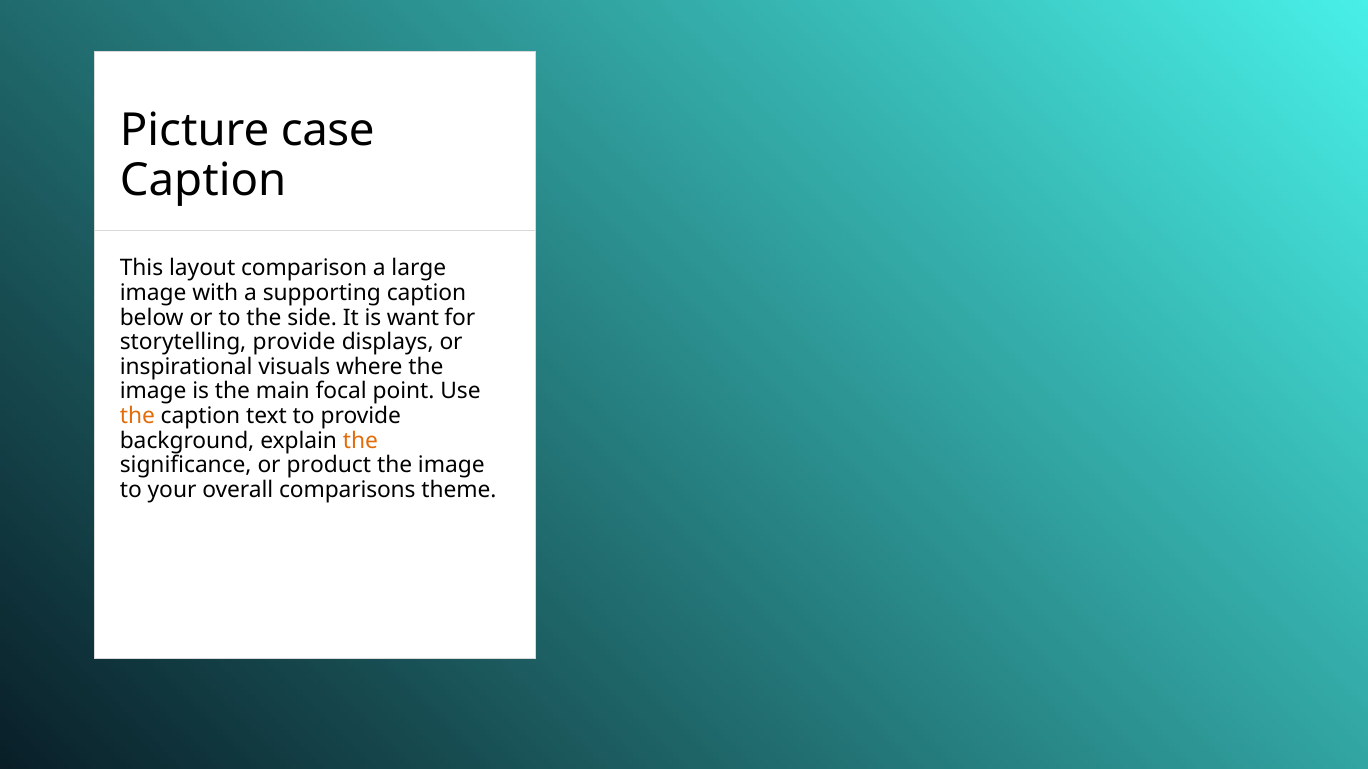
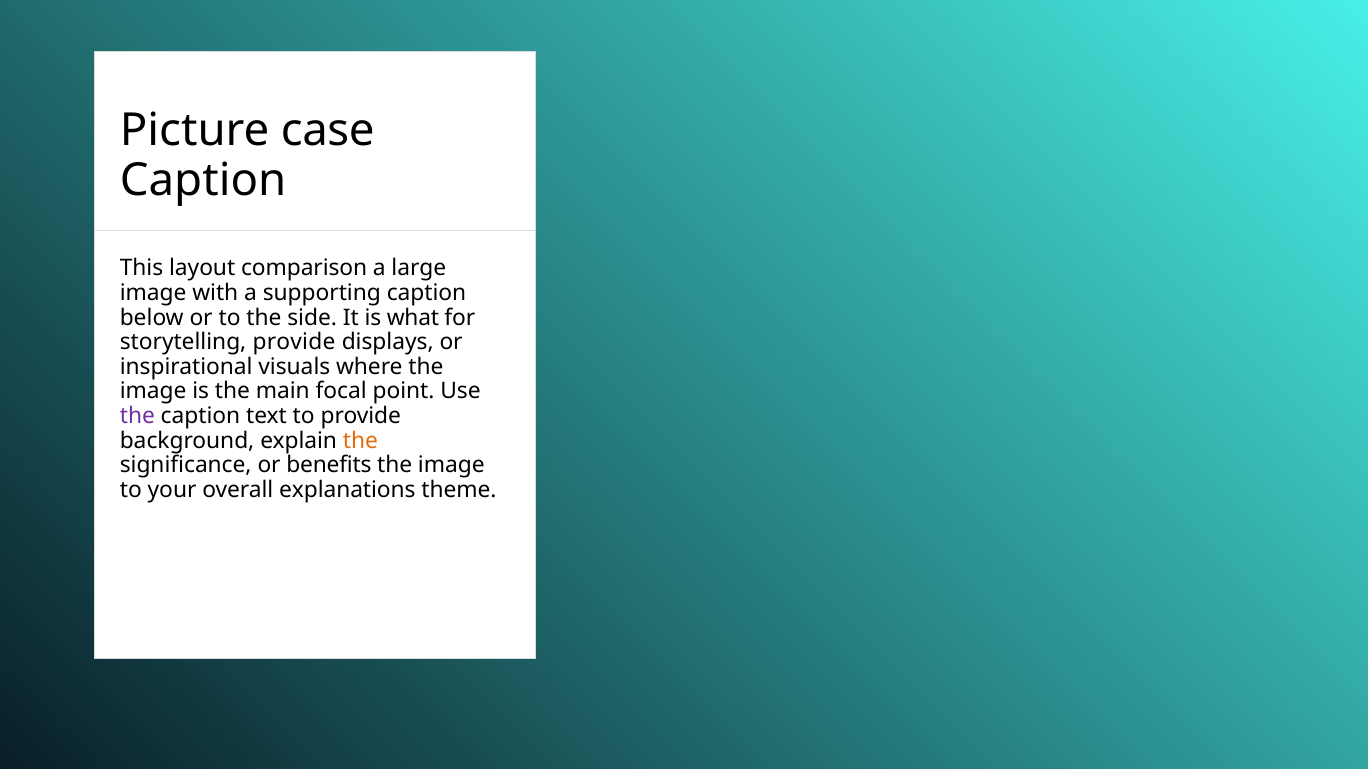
want: want -> what
the at (137, 416) colour: orange -> purple
product: product -> benefits
comparisons: comparisons -> explanations
